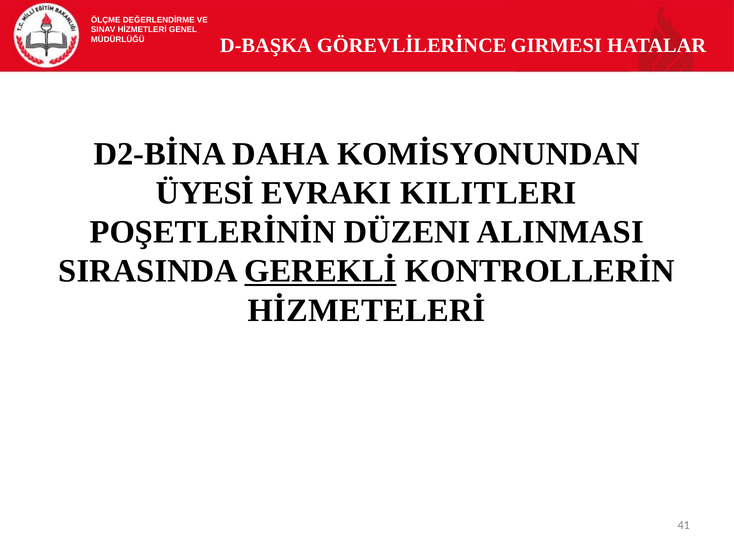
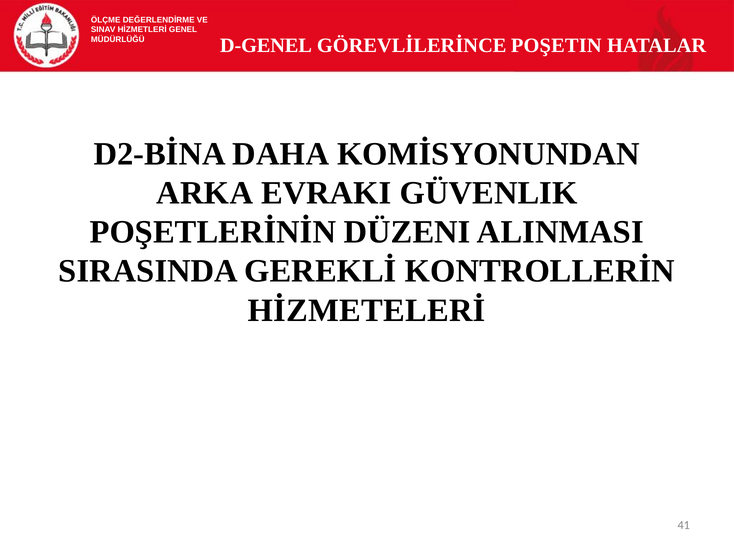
D-BAŞKA: D-BAŞKA -> D-GENEL
GIRMESI: GIRMESI -> POŞETIN
ÜYESİ: ÜYESİ -> ARKA
KILITLERI: KILITLERI -> GÜVENLIK
GEREKLİ underline: present -> none
